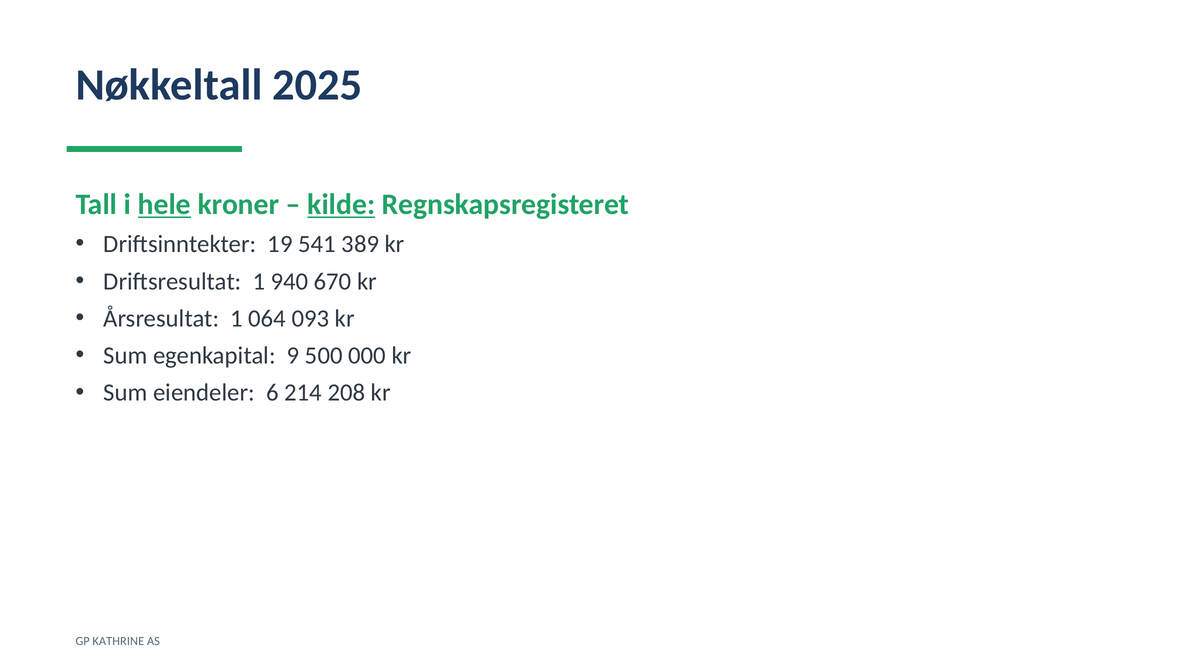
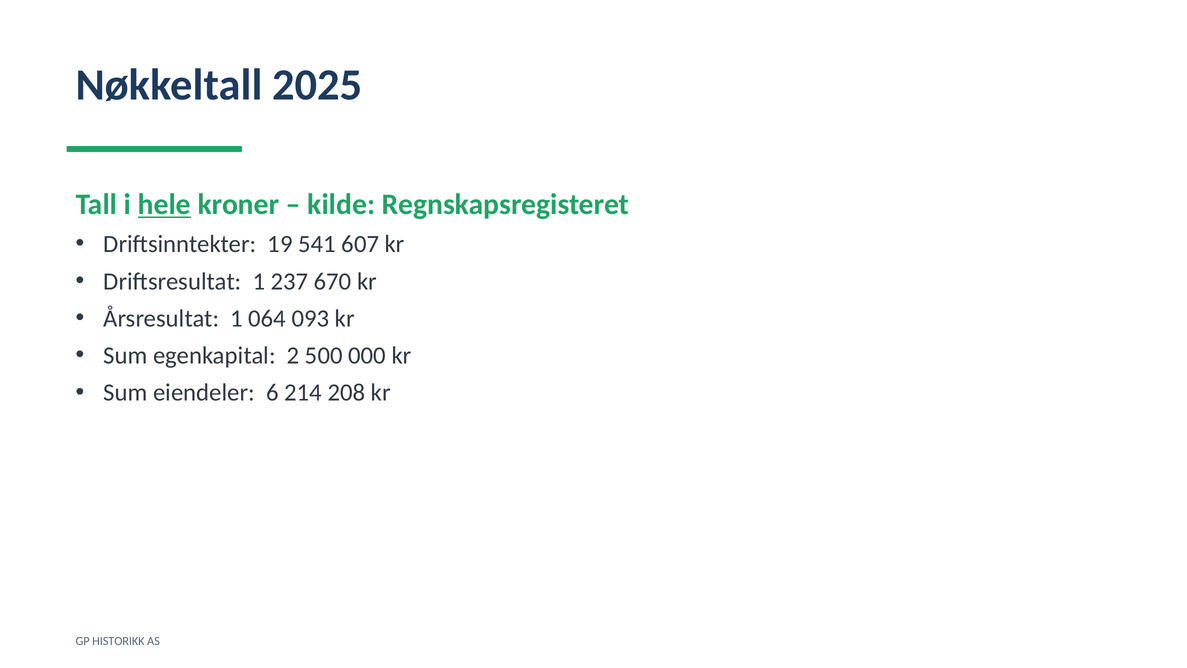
kilde underline: present -> none
389: 389 -> 607
940: 940 -> 237
9: 9 -> 2
KATHRINE: KATHRINE -> HISTORIKK
